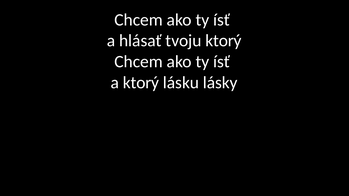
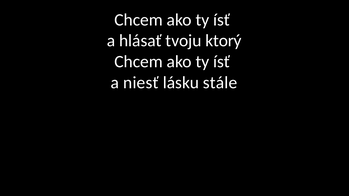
a ktorý: ktorý -> niesť
lásky: lásky -> stále
